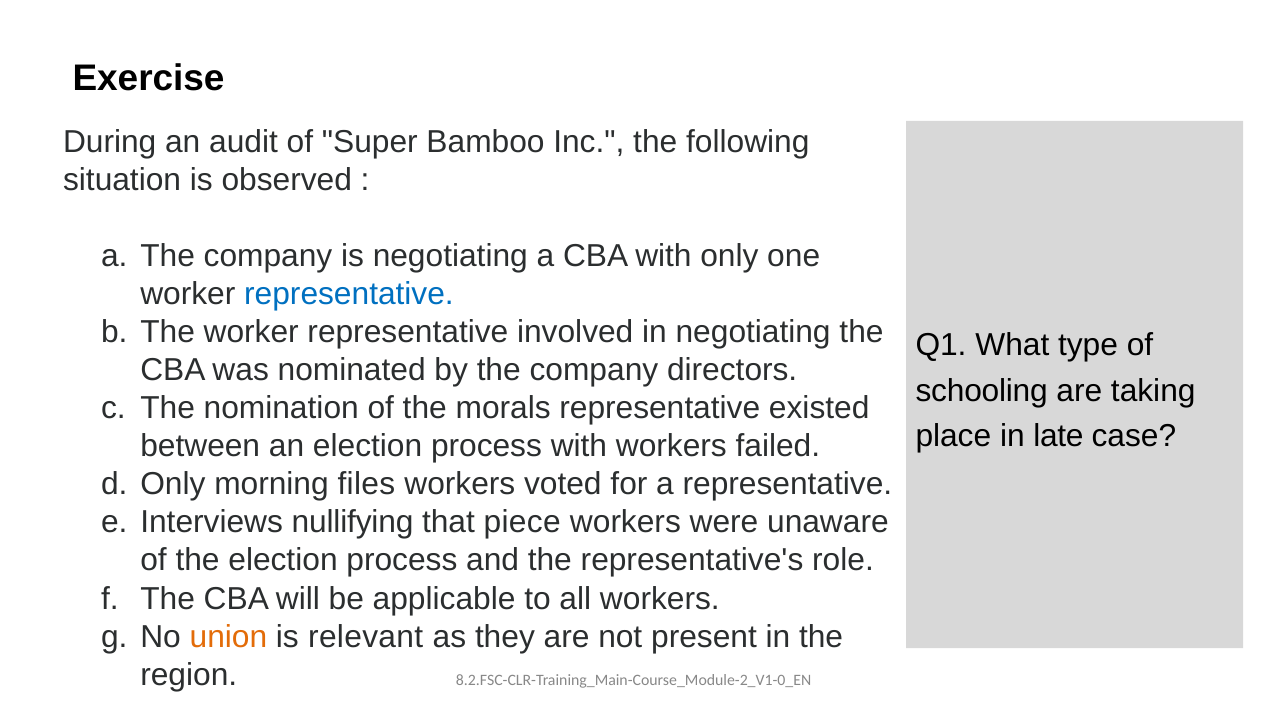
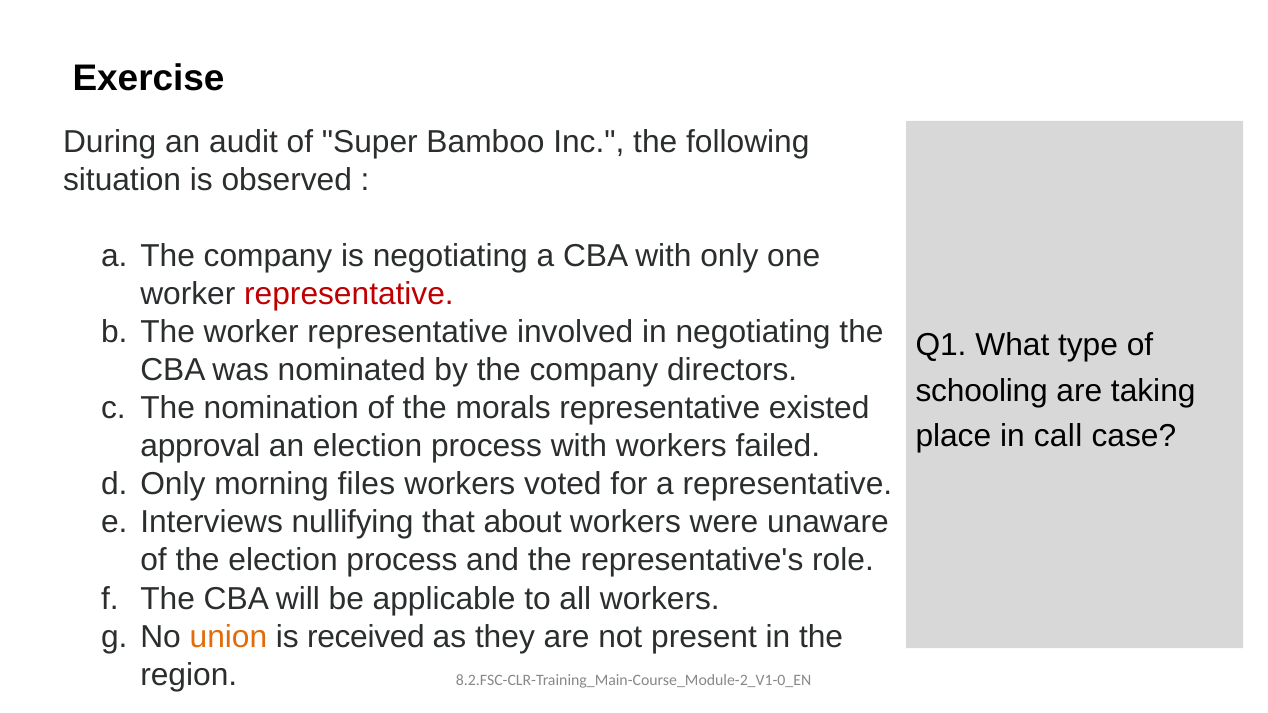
representative at (349, 294) colour: blue -> red
late: late -> call
between: between -> approval
piece: piece -> about
relevant: relevant -> received
